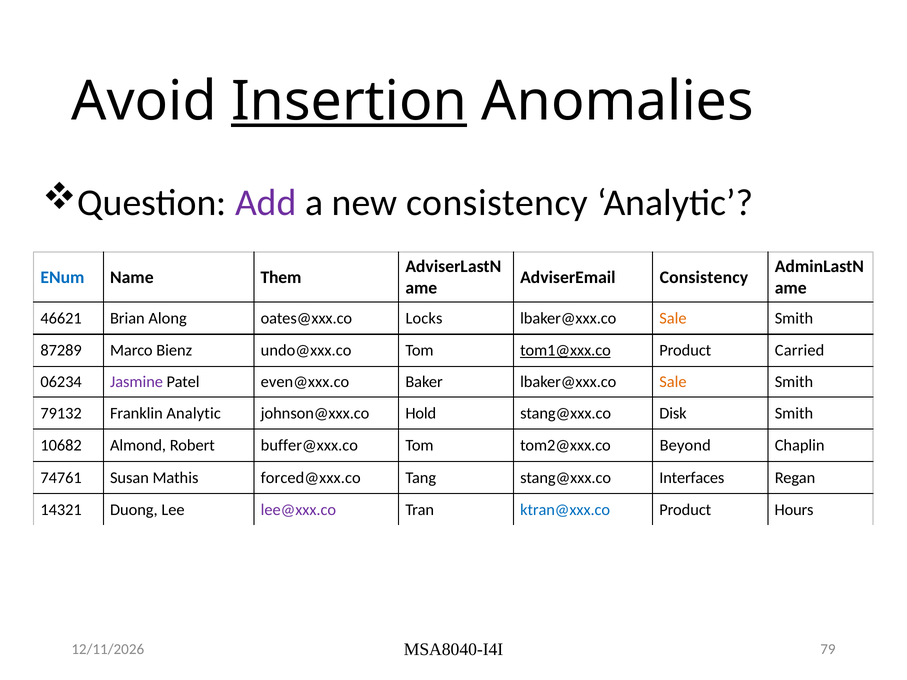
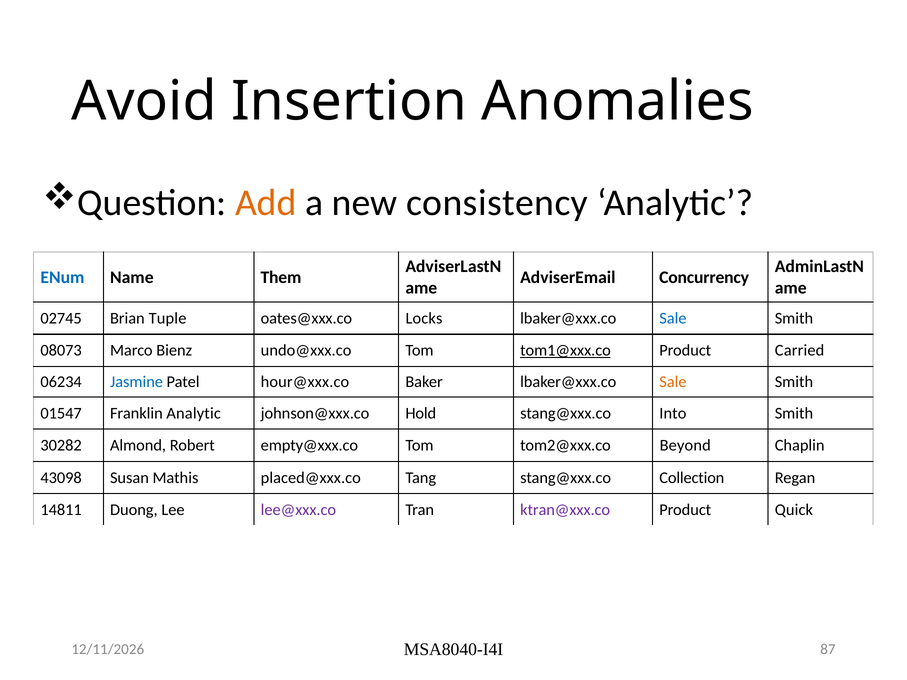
Insertion underline: present -> none
Add colour: purple -> orange
AdviserEmail Consistency: Consistency -> Concurrency
46621: 46621 -> 02745
Along: Along -> Tuple
Sale at (673, 318) colour: orange -> blue
87289: 87289 -> 08073
Jasmine colour: purple -> blue
even@xxx.co: even@xxx.co -> hour@xxx.co
79132: 79132 -> 01547
Disk: Disk -> Into
10682: 10682 -> 30282
buffer@xxx.co: buffer@xxx.co -> empty@xxx.co
74761: 74761 -> 43098
forced@xxx.co: forced@xxx.co -> placed@xxx.co
Interfaces: Interfaces -> Collection
14321: 14321 -> 14811
ktran@xxx.co colour: blue -> purple
Hours: Hours -> Quick
79: 79 -> 87
